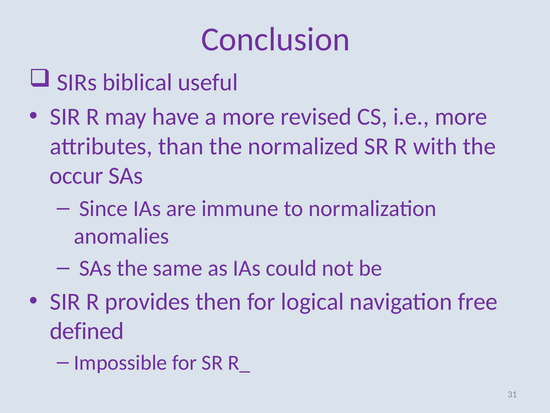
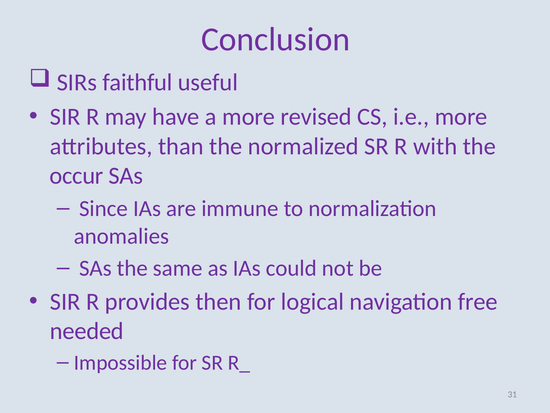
biblical: biblical -> faithful
defined: defined -> needed
